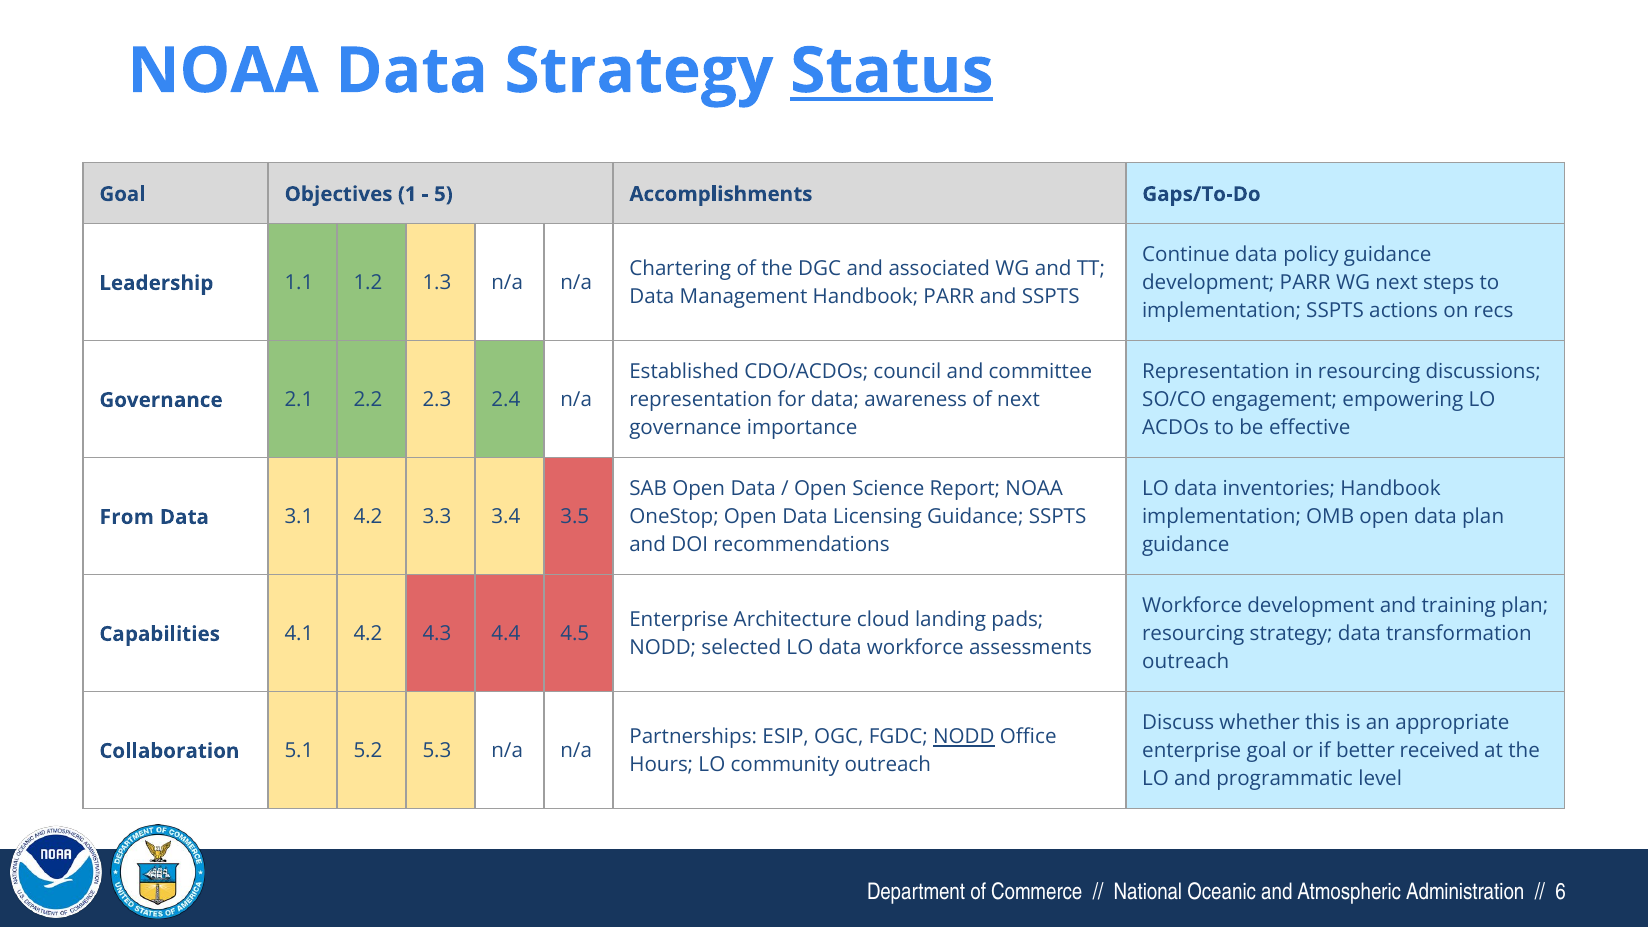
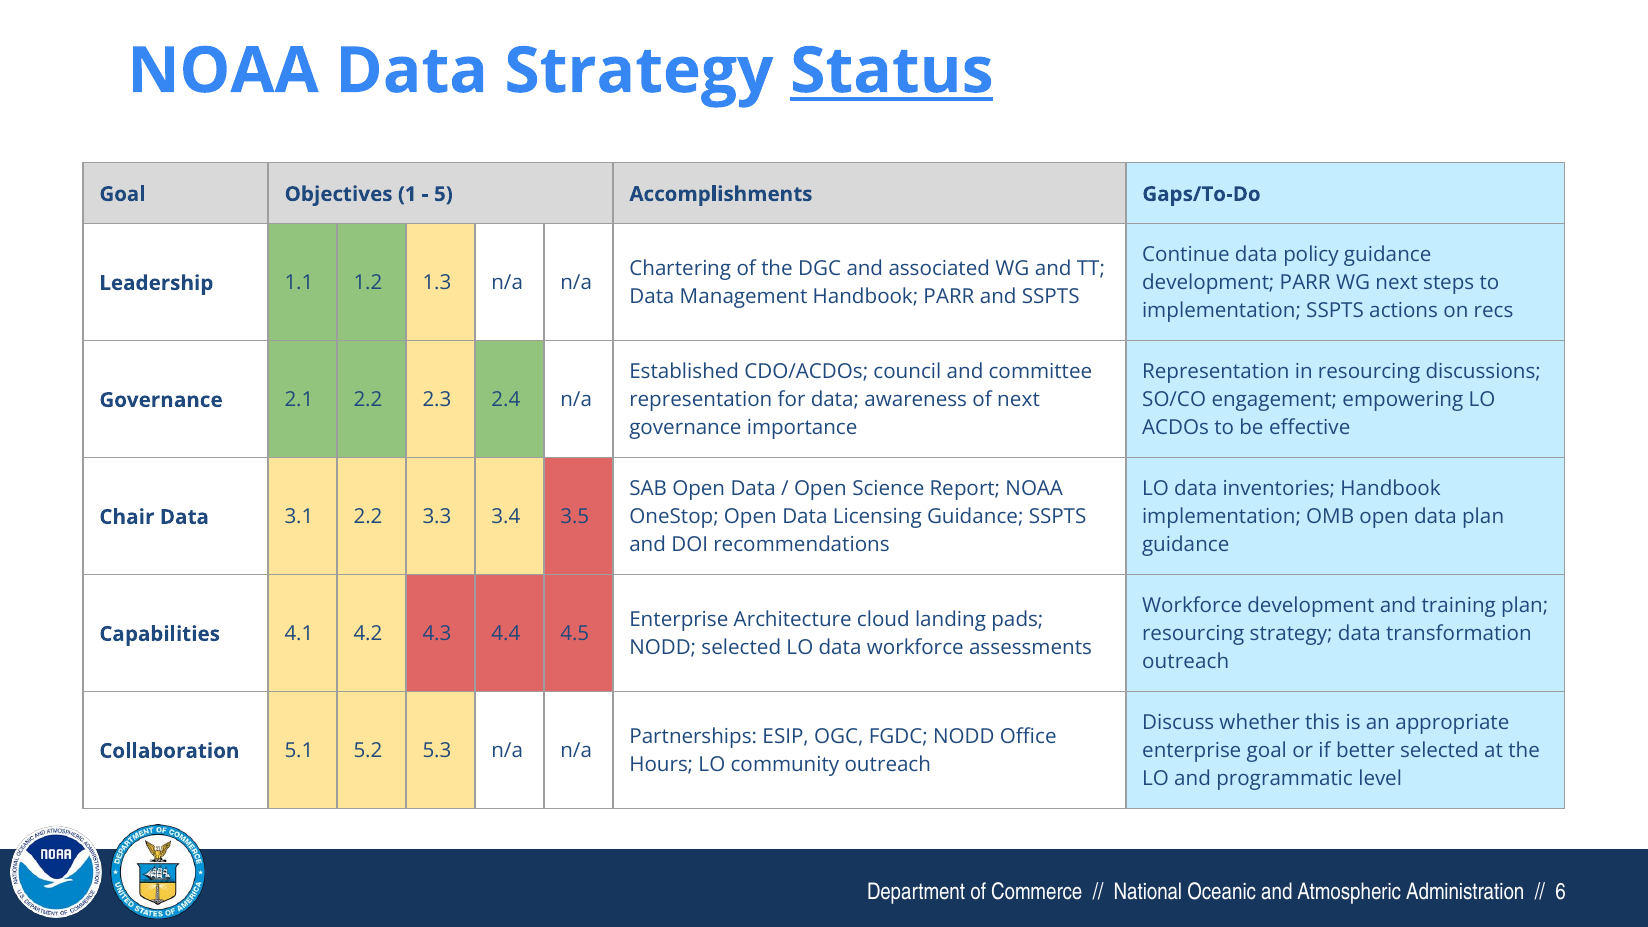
From: From -> Chair
3.1 4.2: 4.2 -> 2.2
NODD at (964, 737) underline: present -> none
better received: received -> selected
